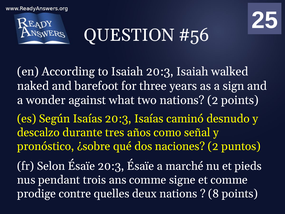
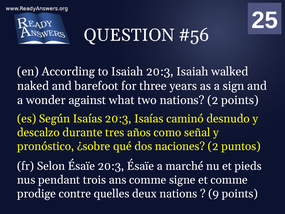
8: 8 -> 9
